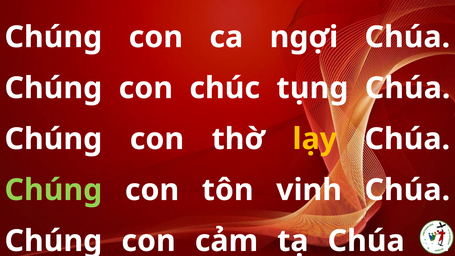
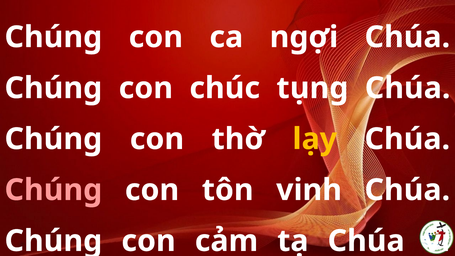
Chúng at (53, 190) colour: light green -> pink
